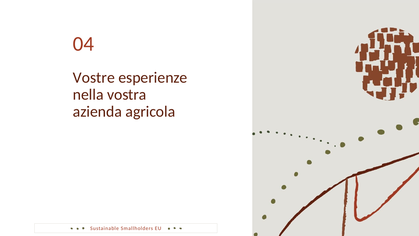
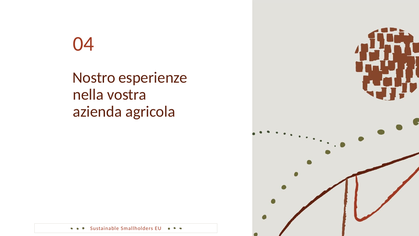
Vostre: Vostre -> Nostro
